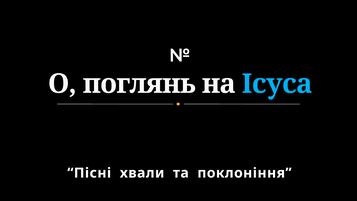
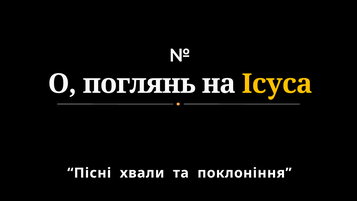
Ісуса colour: light blue -> yellow
